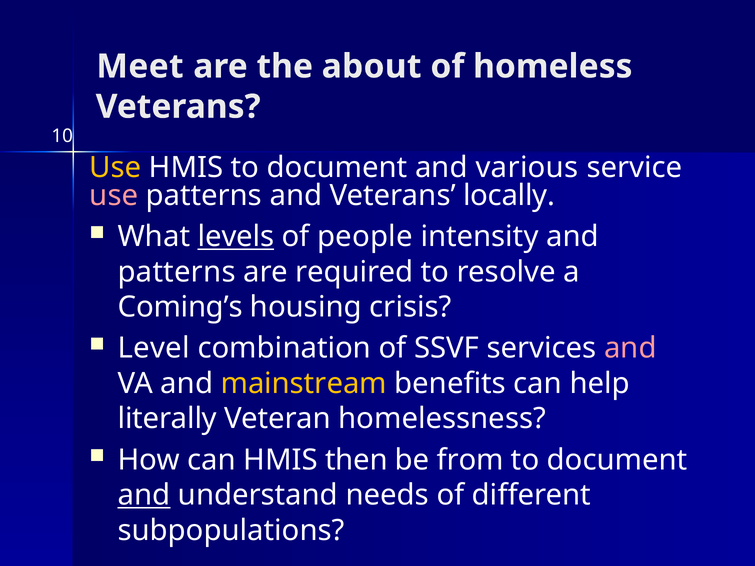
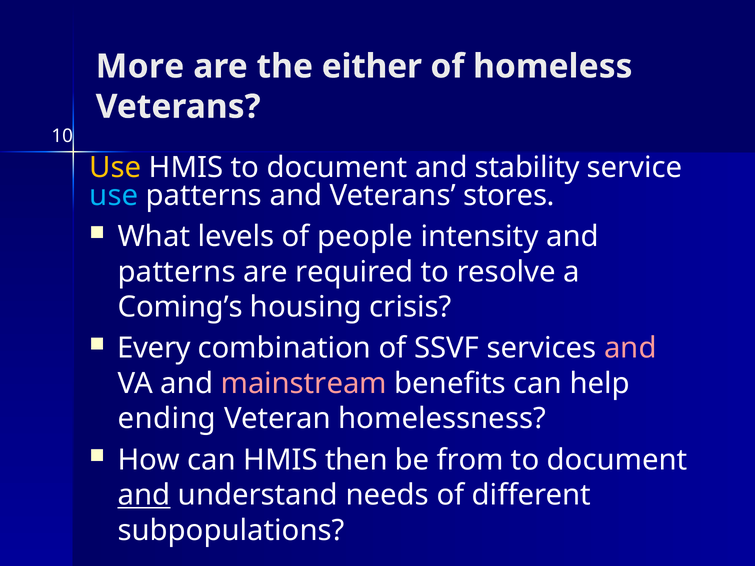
Meet: Meet -> More
about: about -> either
various: various -> stability
use at (114, 196) colour: pink -> light blue
locally: locally -> stores
levels underline: present -> none
Level: Level -> Every
mainstream colour: yellow -> pink
literally: literally -> ending
